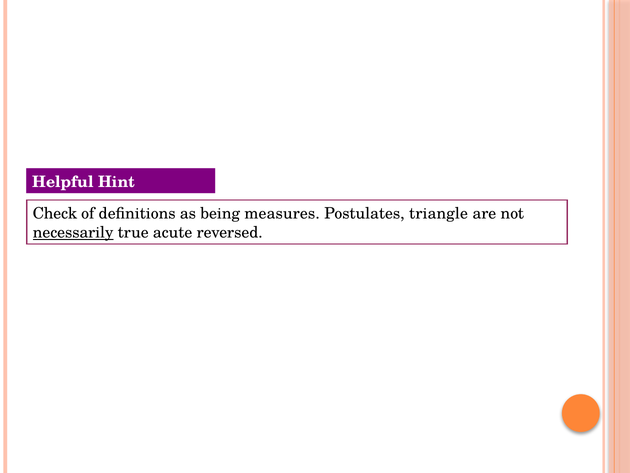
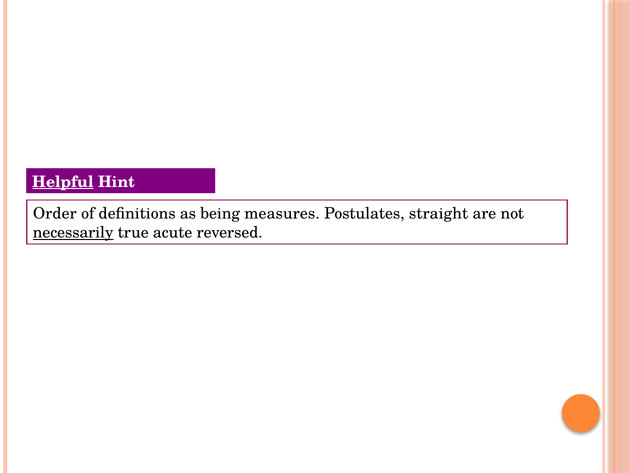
Helpful underline: none -> present
Check: Check -> Order
triangle: triangle -> straight
